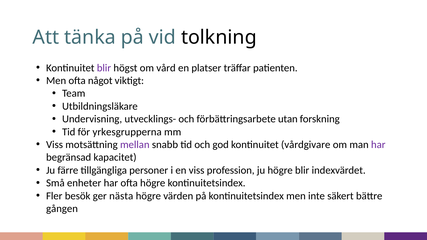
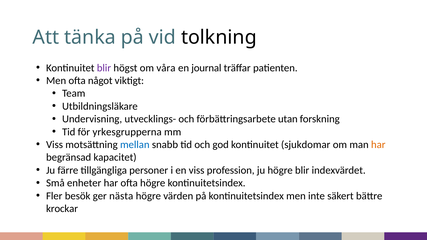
vård: vård -> våra
platser: platser -> journal
mellan colour: purple -> blue
vårdgivare: vårdgivare -> sjukdomar
har at (378, 145) colour: purple -> orange
gången: gången -> krockar
